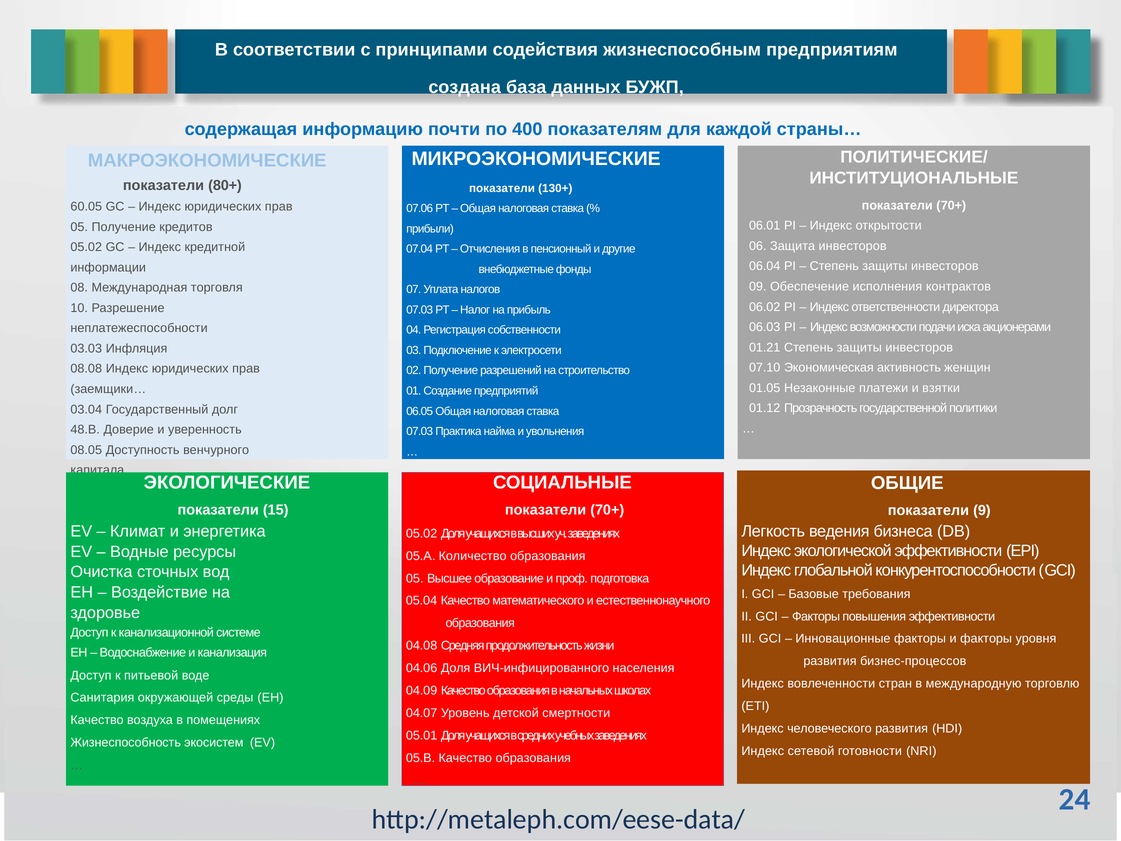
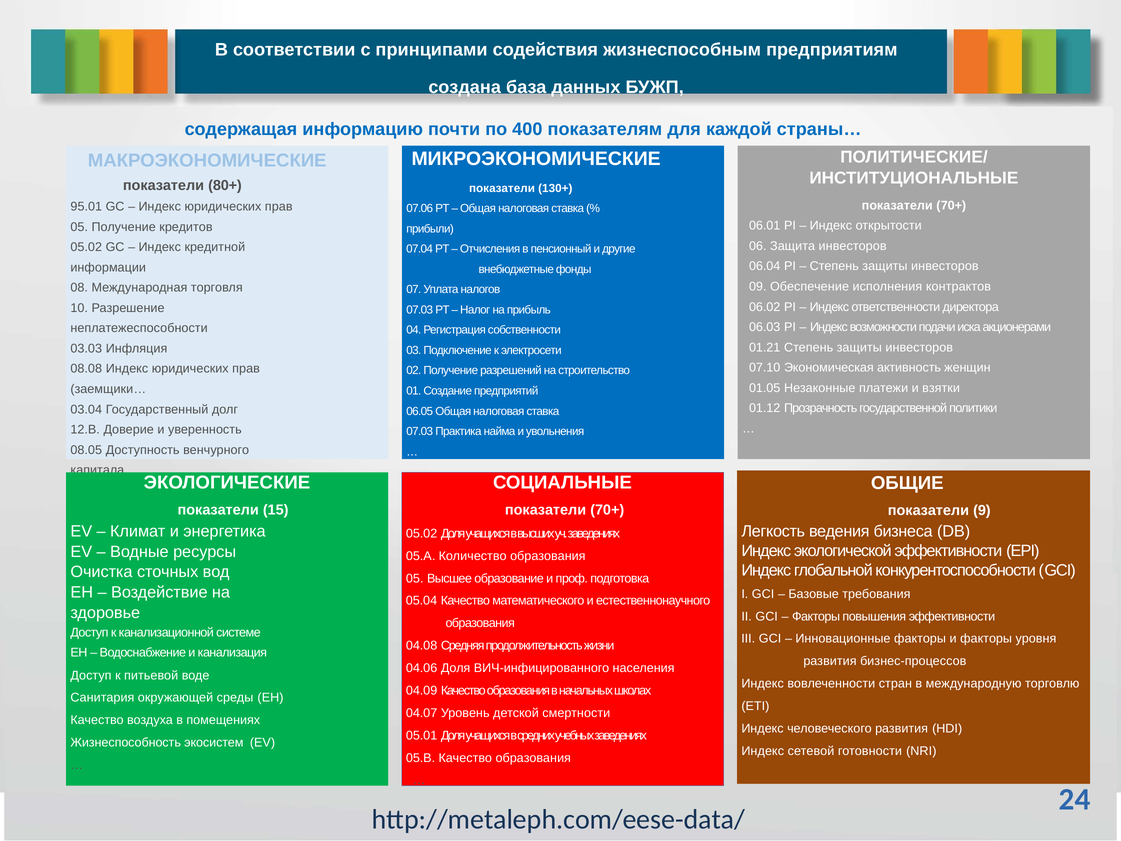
60.05: 60.05 -> 95.01
48.B: 48.B -> 12.B
